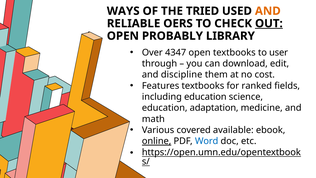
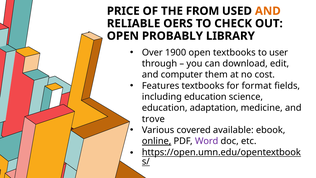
WAYS: WAYS -> PRICE
TRIED: TRIED -> FROM
OUT underline: present -> none
4347: 4347 -> 1900
discipline: discipline -> computer
ranked: ranked -> format
math: math -> trove
Word colour: blue -> purple
